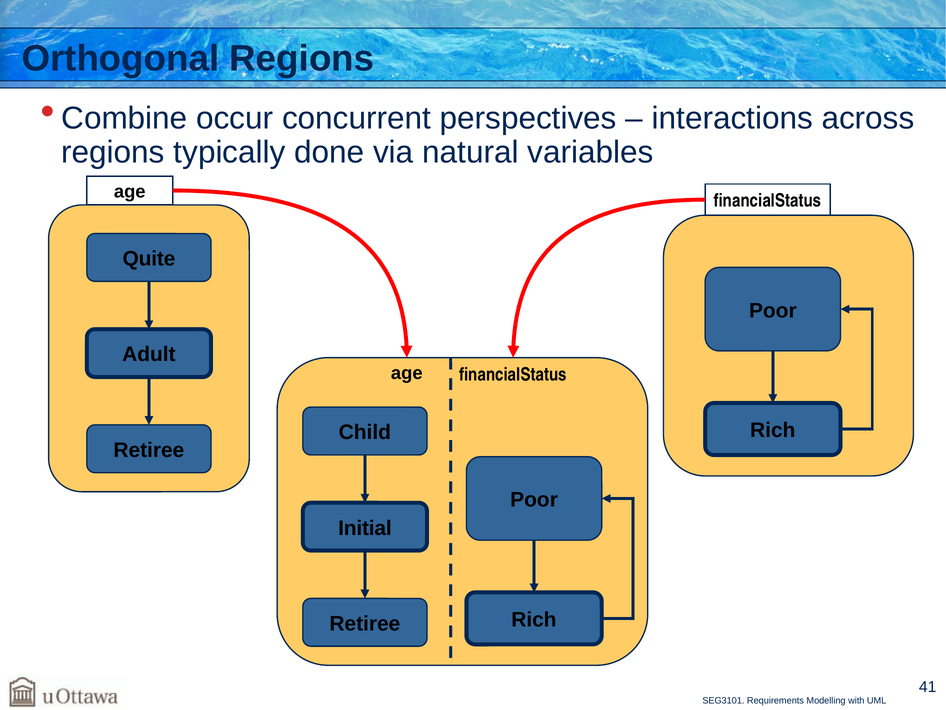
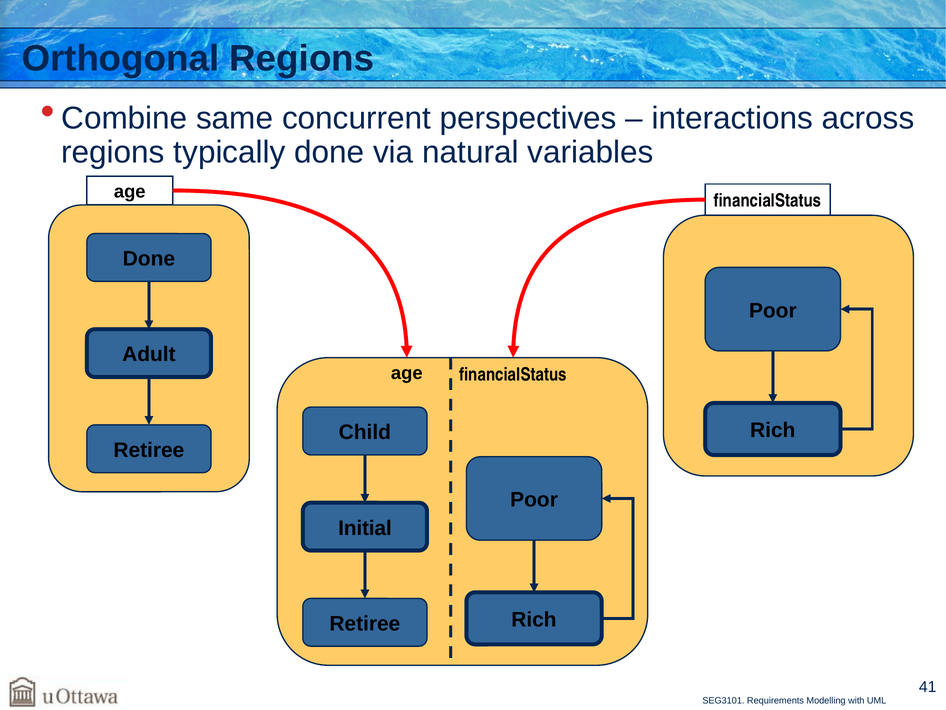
occur: occur -> same
Quite at (149, 259): Quite -> Done
